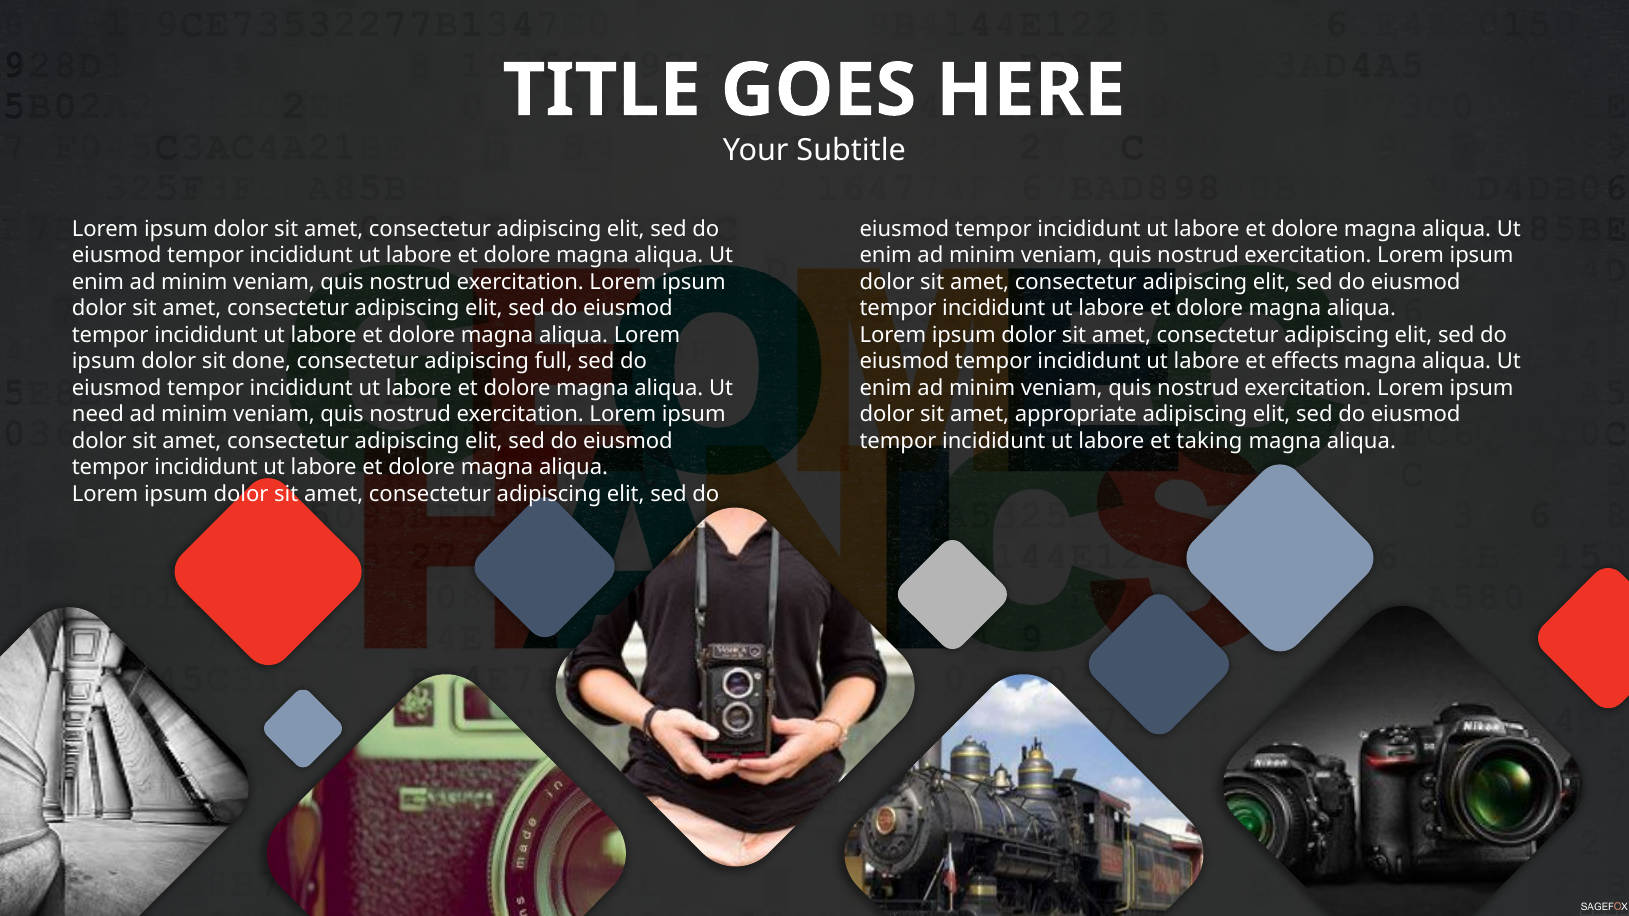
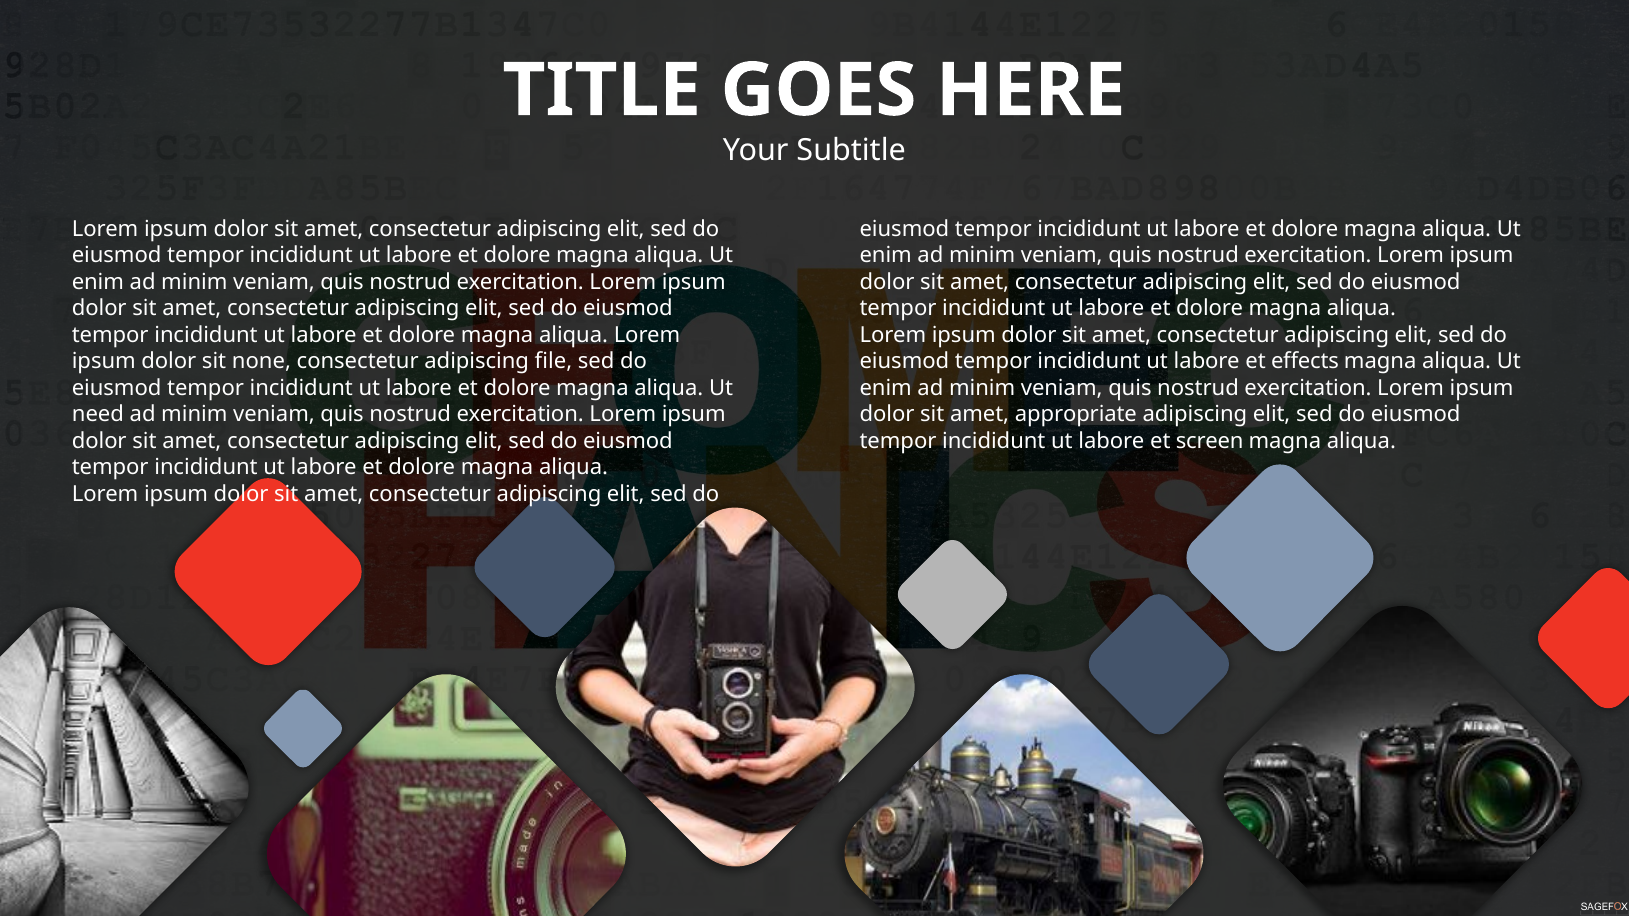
done: done -> none
full: full -> file
taking: taking -> screen
